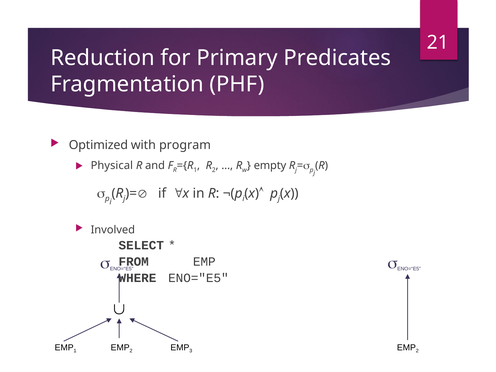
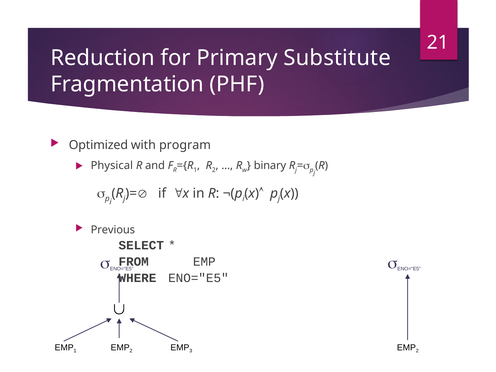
Predicates: Predicates -> Substitute
empty: empty -> binary
Involved: Involved -> Previous
